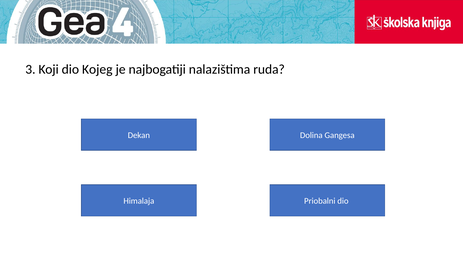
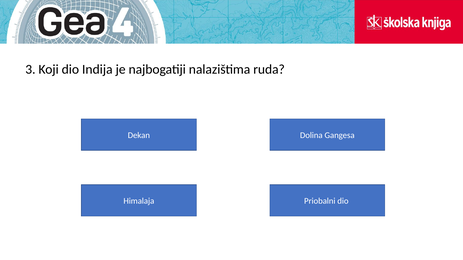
Kojeg: Kojeg -> Indija
